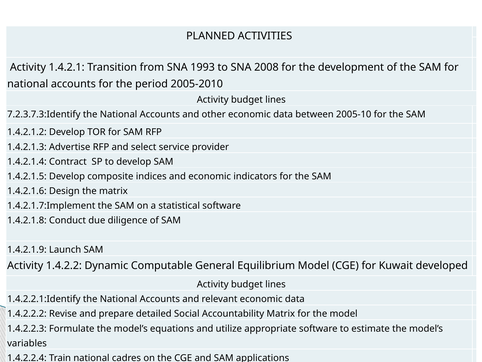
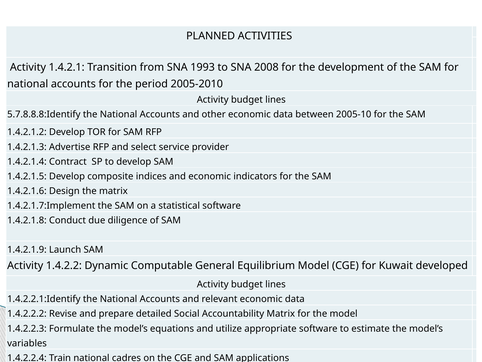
7.2.3.7.3:Identify: 7.2.3.7.3:Identify -> 5.7.8.8.8:Identify
